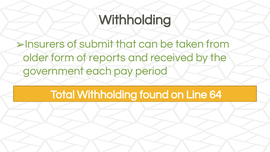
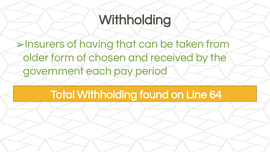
submit: submit -> having
reports: reports -> chosen
